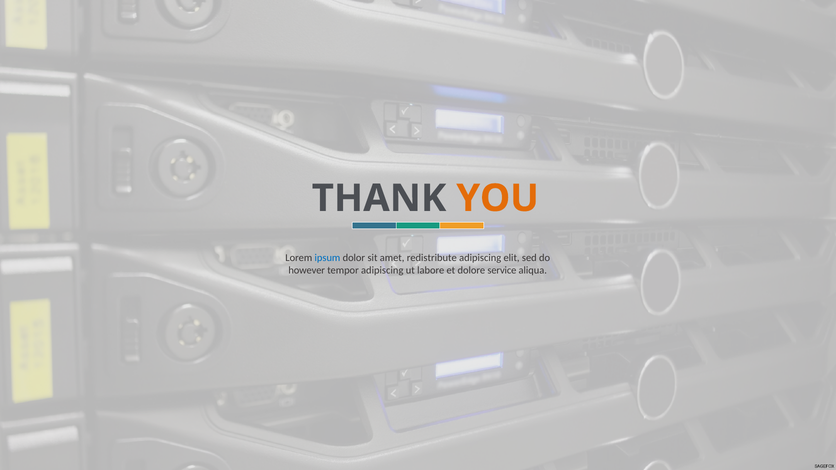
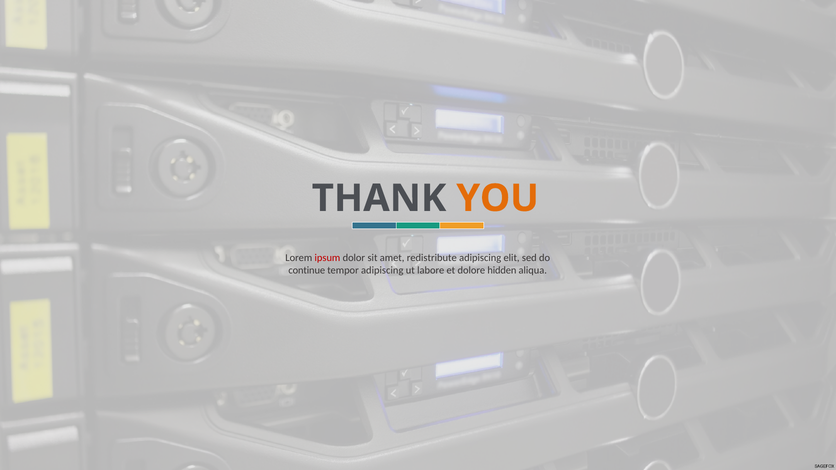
ipsum colour: blue -> red
however: however -> continue
service: service -> hidden
